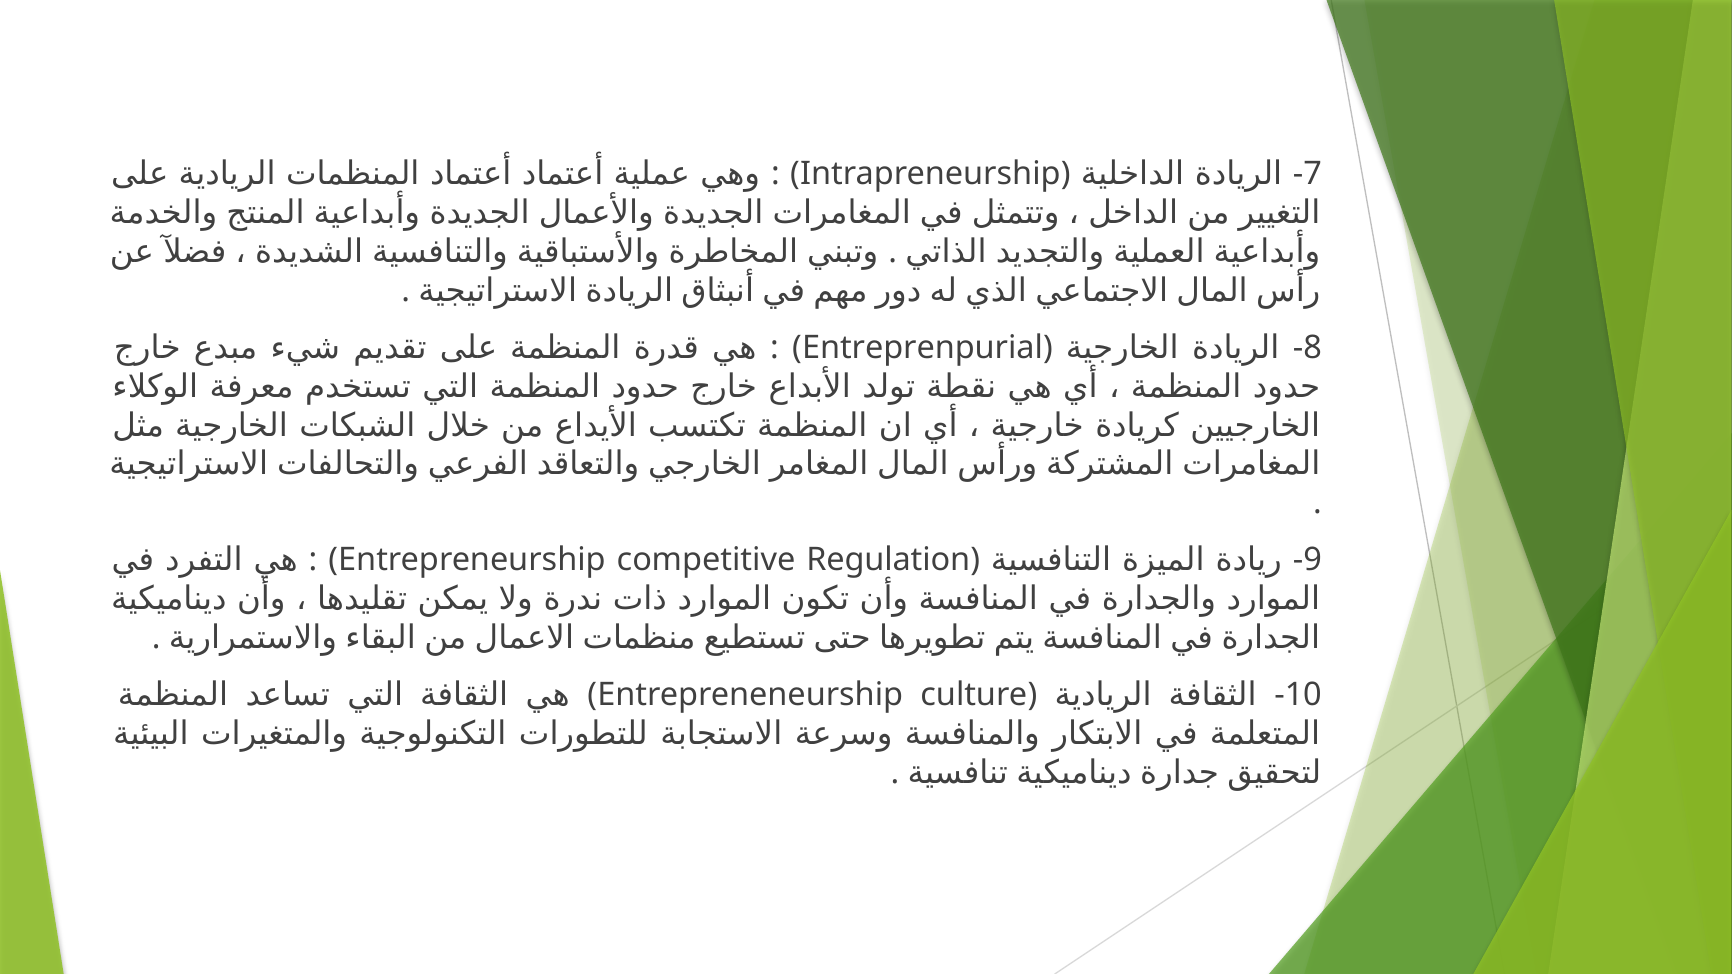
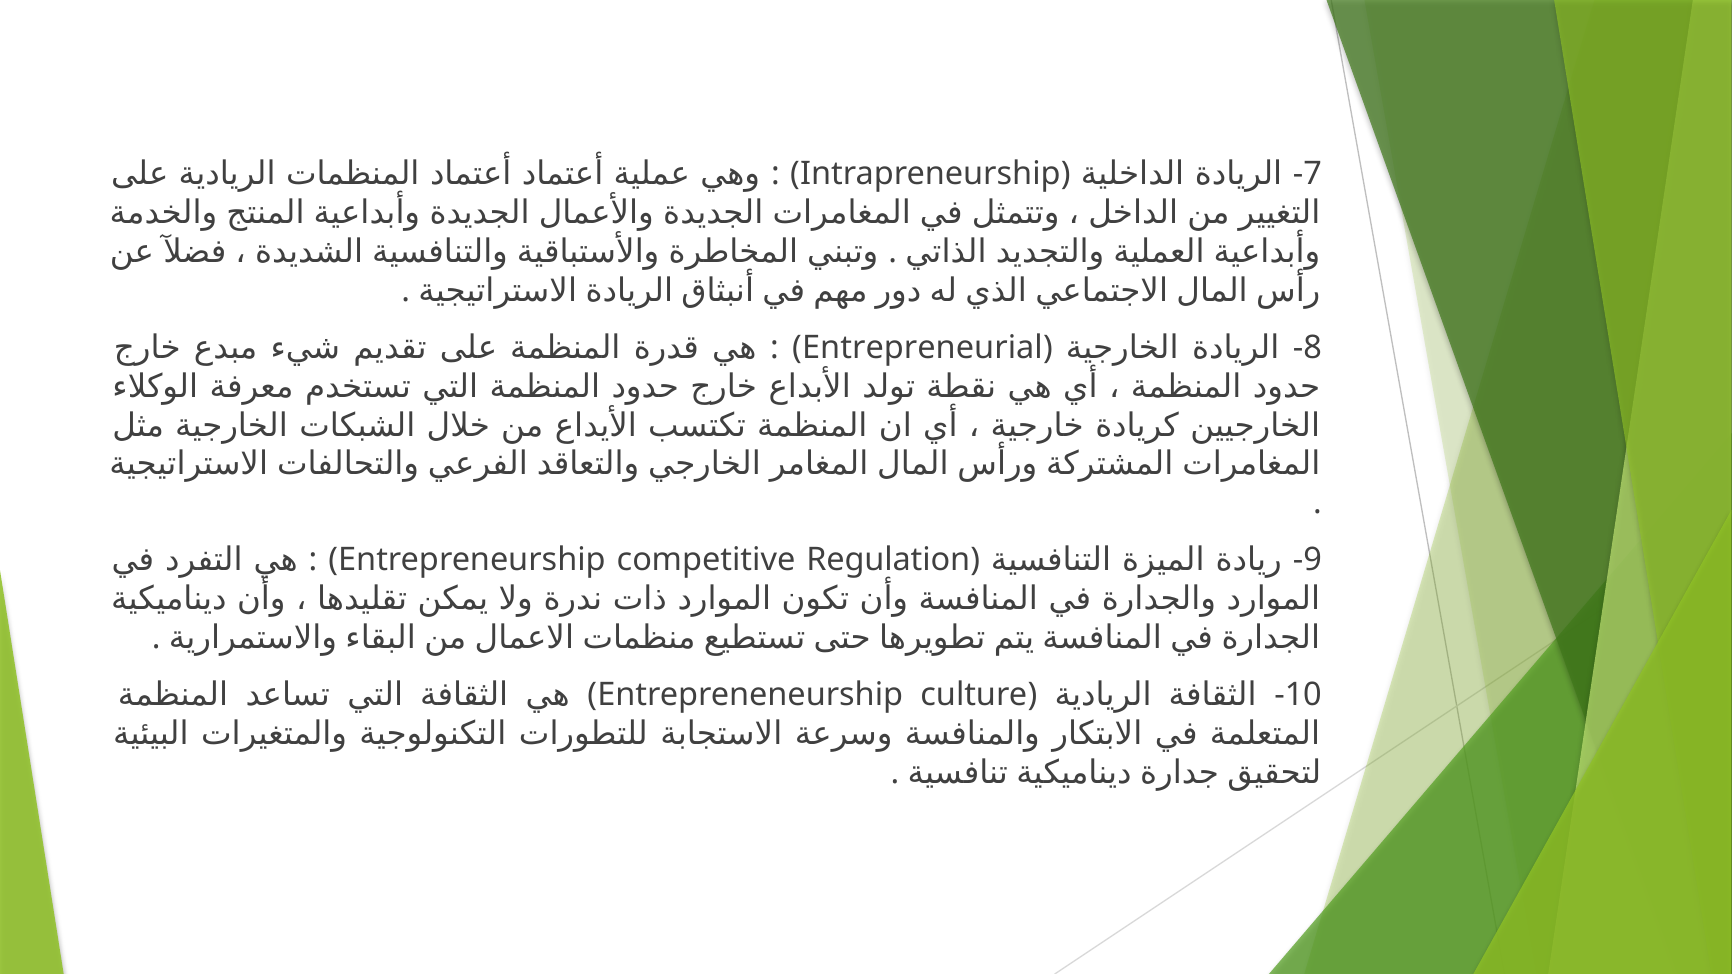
Entreprenpurial: Entreprenpurial -> Entrepreneurial
